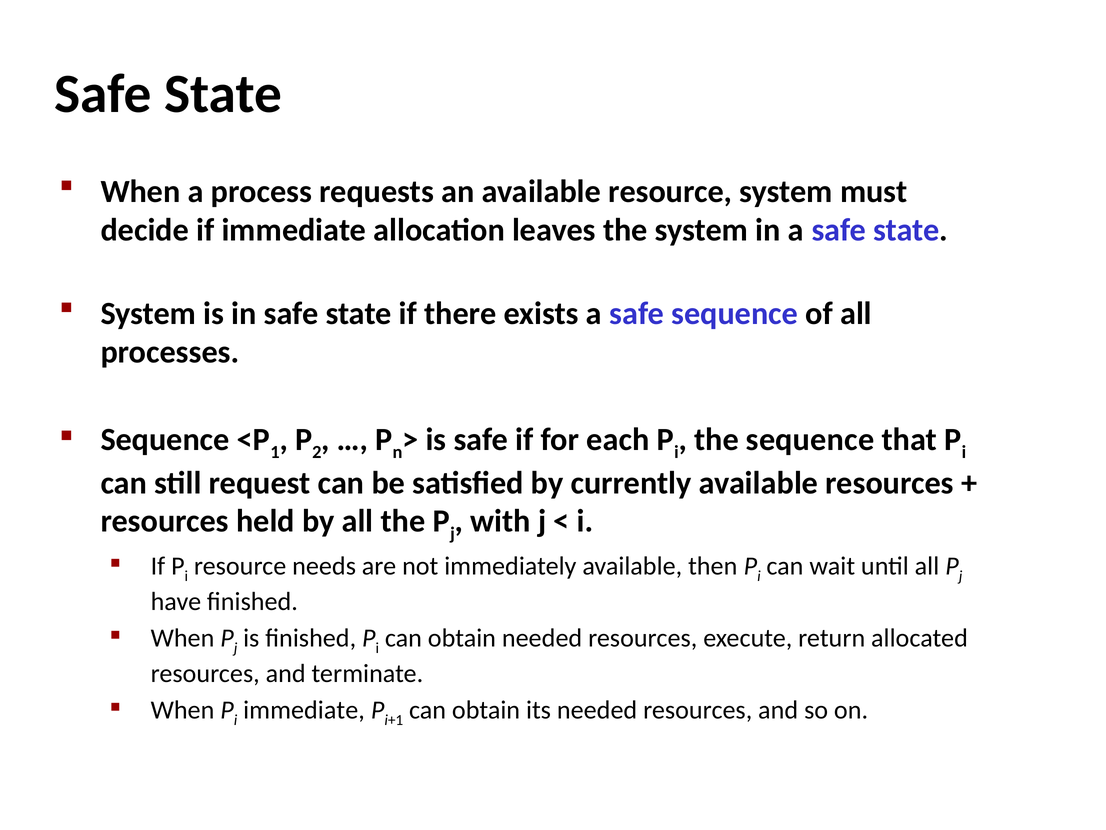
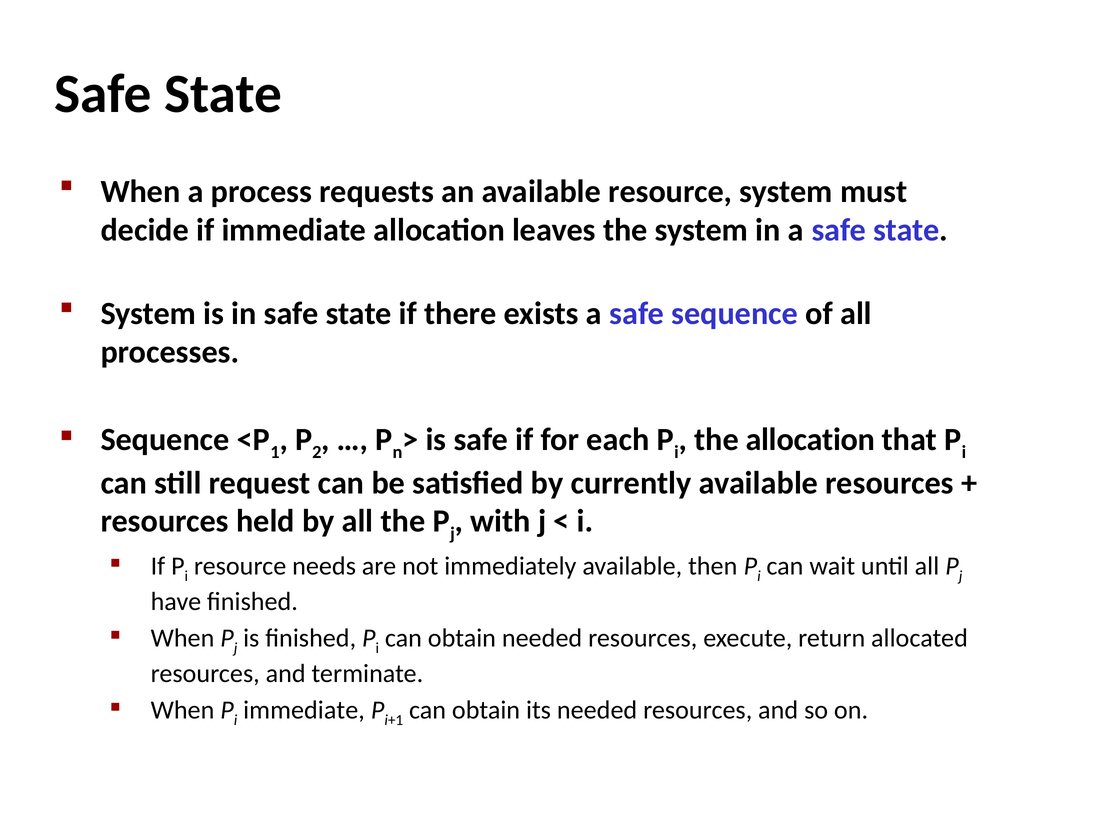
the sequence: sequence -> allocation
